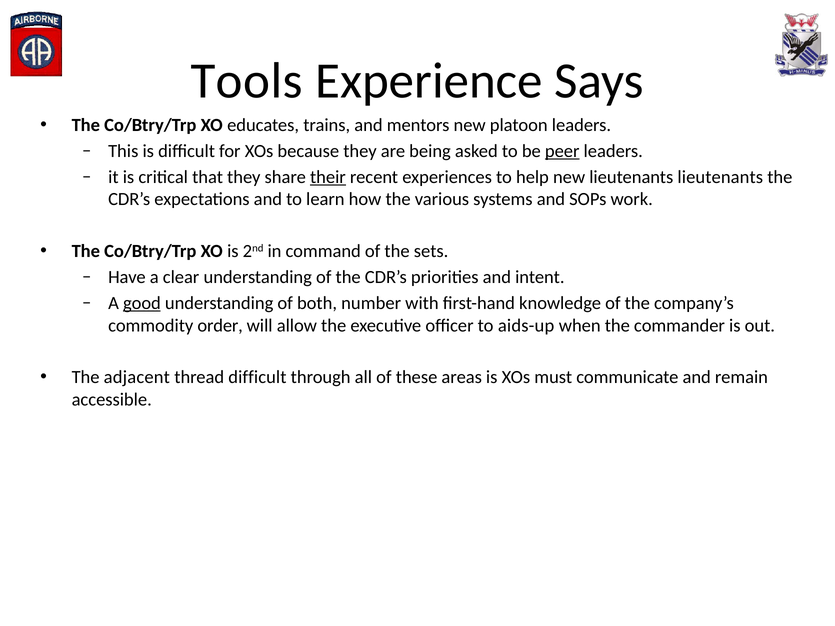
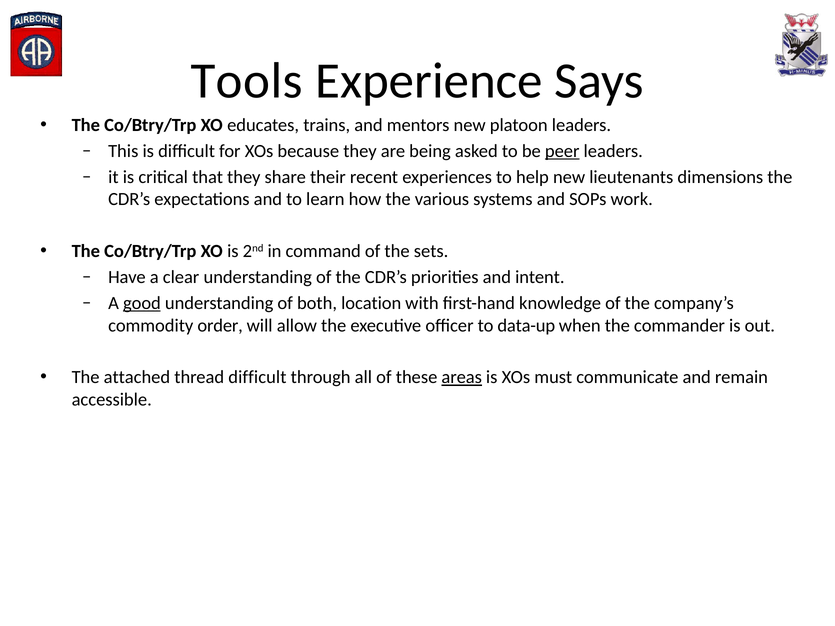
their underline: present -> none
lieutenants lieutenants: lieutenants -> dimensions
number: number -> location
aids-up: aids-up -> data-up
adjacent: adjacent -> attached
areas underline: none -> present
